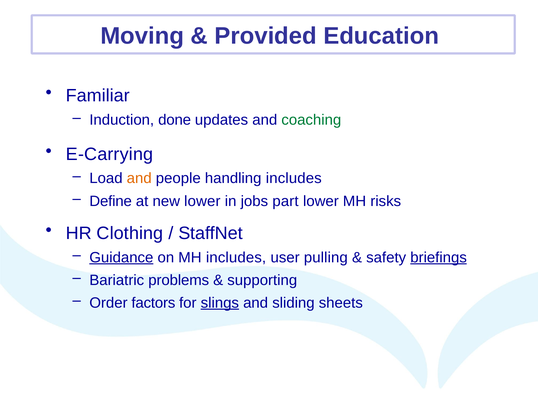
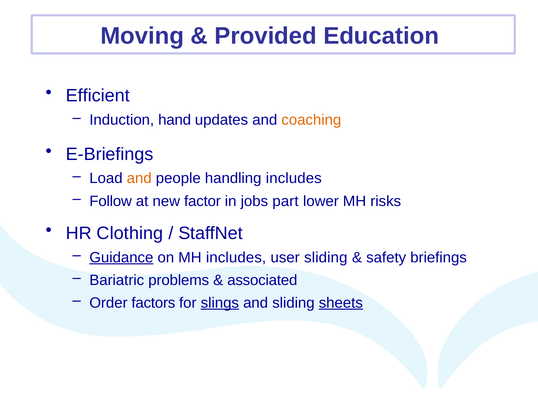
Familiar: Familiar -> Efficient
done: done -> hand
coaching colour: green -> orange
E-Carrying: E-Carrying -> E-Briefings
Define: Define -> Follow
new lower: lower -> factor
user pulling: pulling -> sliding
briefings underline: present -> none
supporting: supporting -> associated
sheets underline: none -> present
